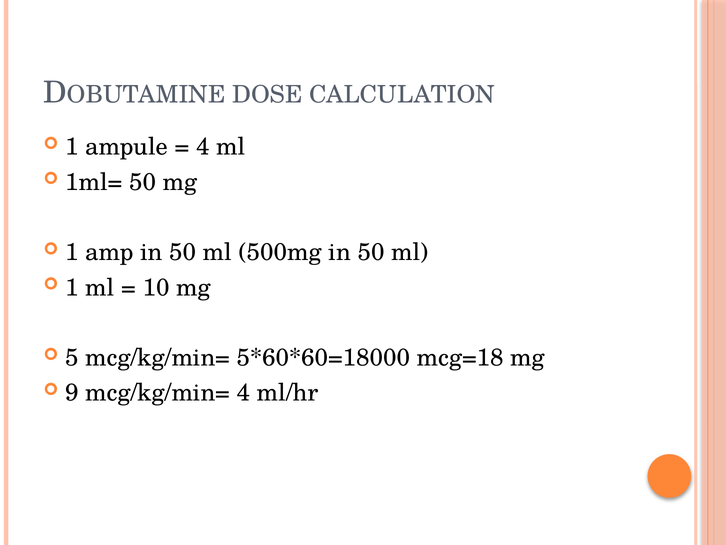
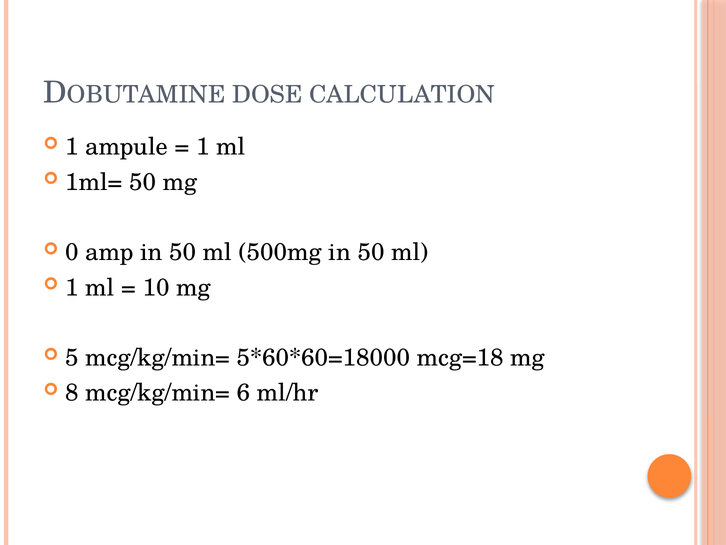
4 at (203, 147): 4 -> 1
1 at (72, 252): 1 -> 0
9: 9 -> 8
mcg/kg/min= 4: 4 -> 6
